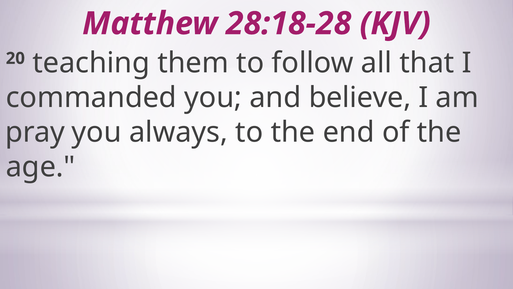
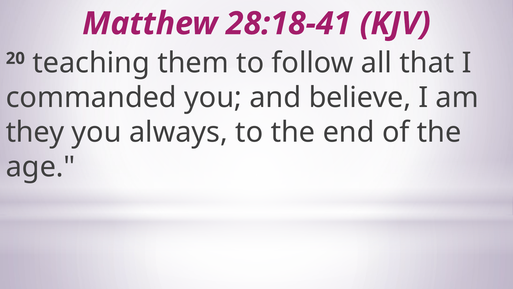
28:18-28: 28:18-28 -> 28:18-41
pray: pray -> they
